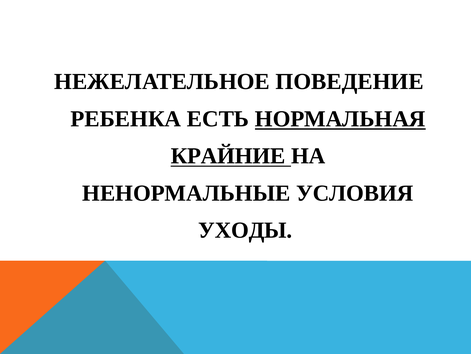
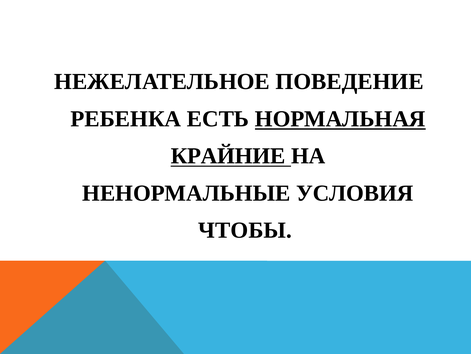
УХОДЫ: УХОДЫ -> ЧТОБЫ
